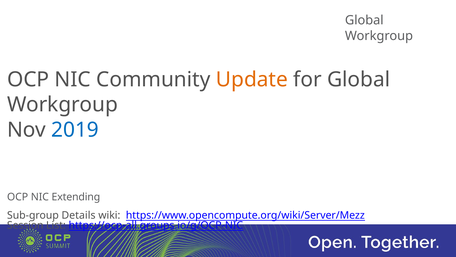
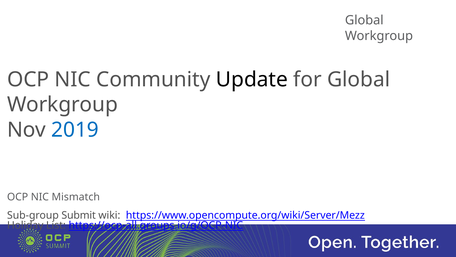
Update colour: orange -> black
Extending: Extending -> Mismatch
Details: Details -> Submit
Session: Session -> Holiday
